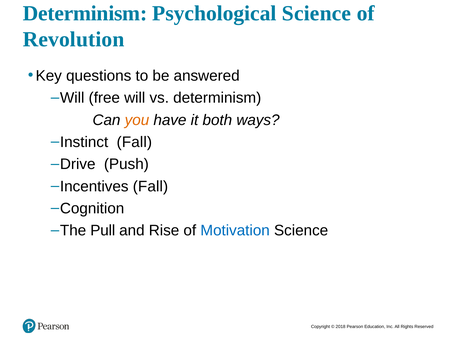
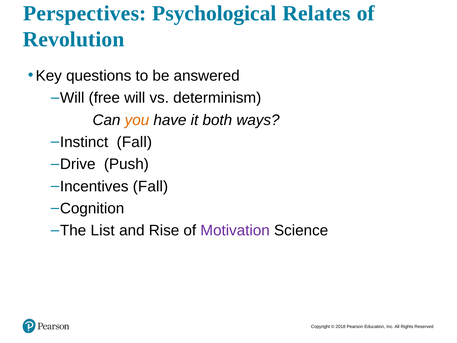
Determinism at (85, 13): Determinism -> Perspectives
Psychological Science: Science -> Relates
Pull: Pull -> List
Motivation colour: blue -> purple
